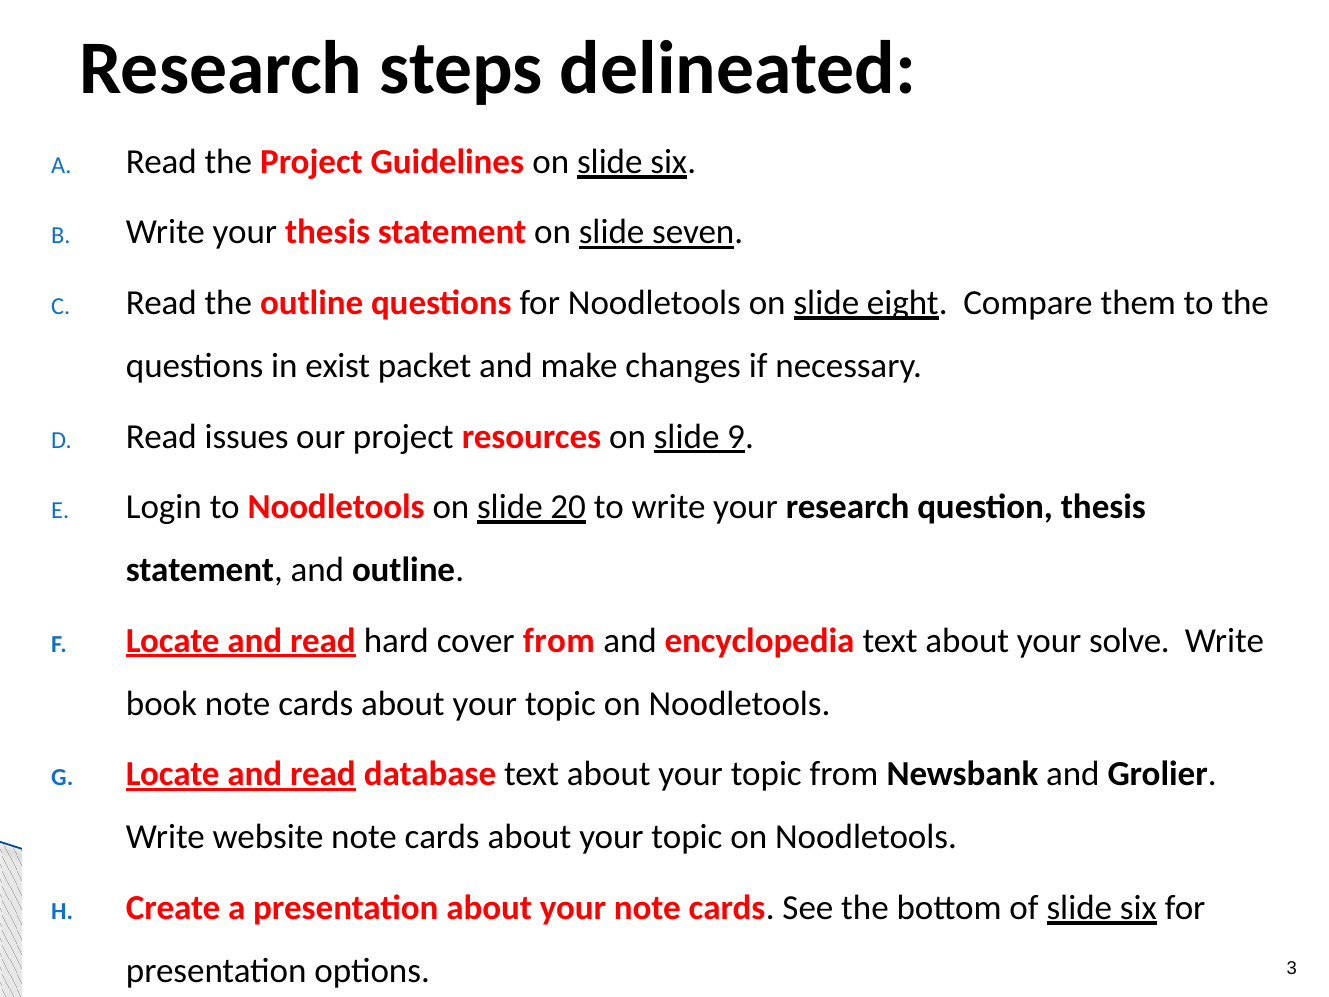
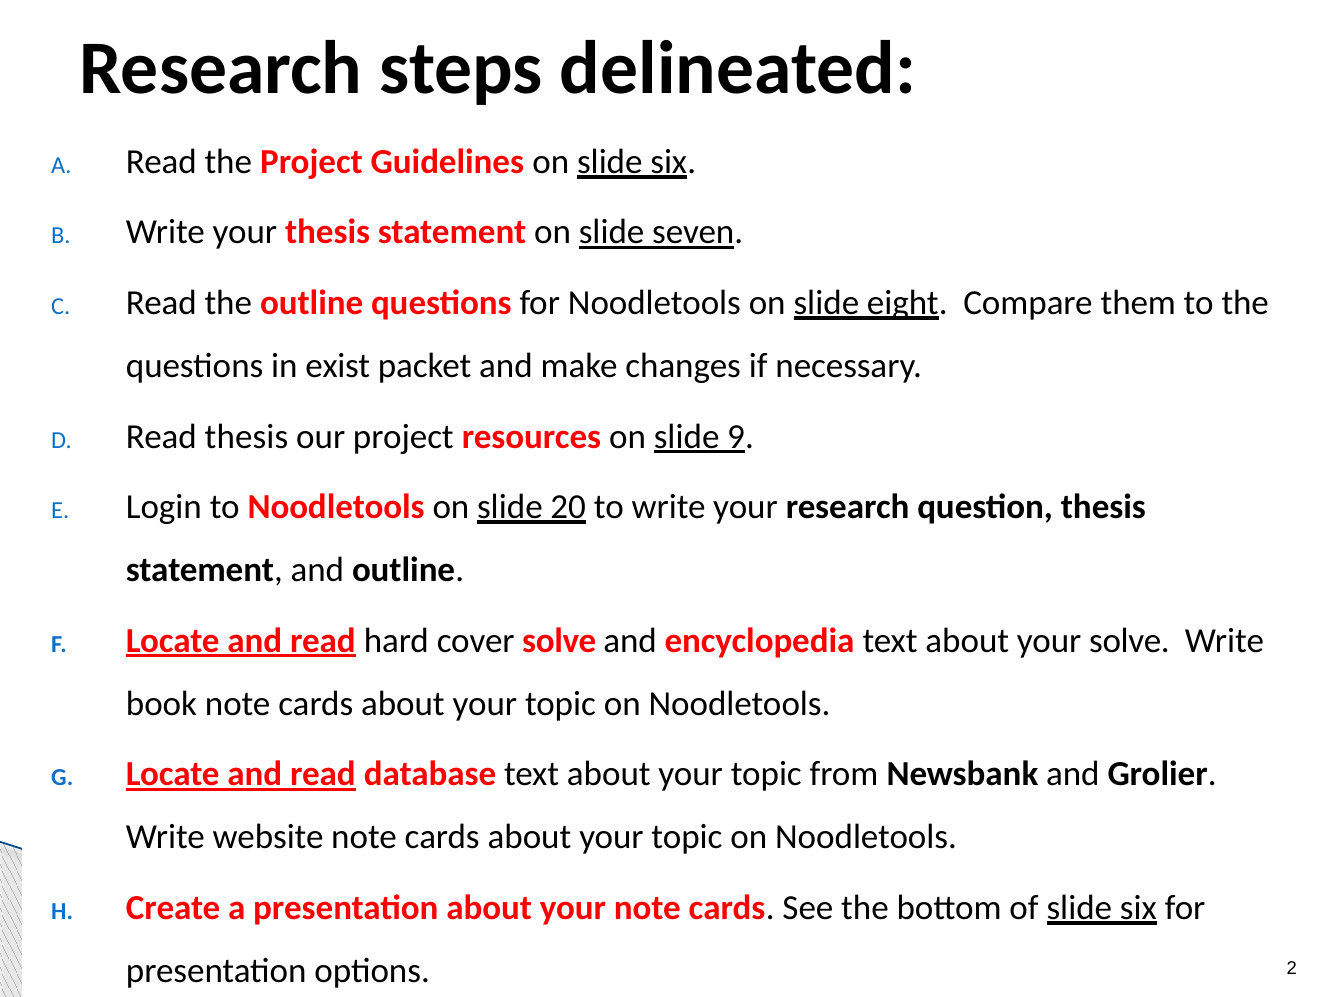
Read issues: issues -> thesis
cover from: from -> solve
3: 3 -> 2
